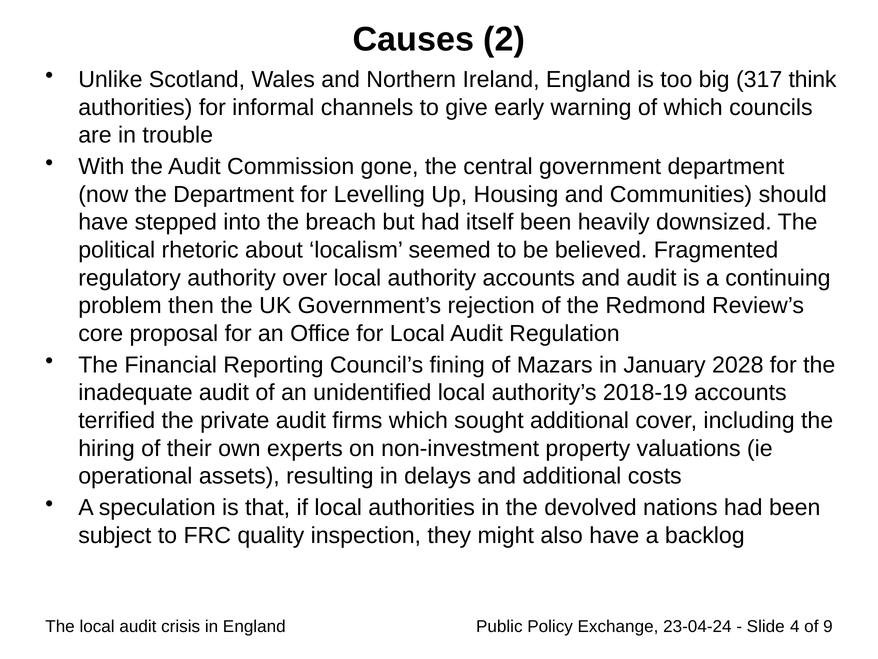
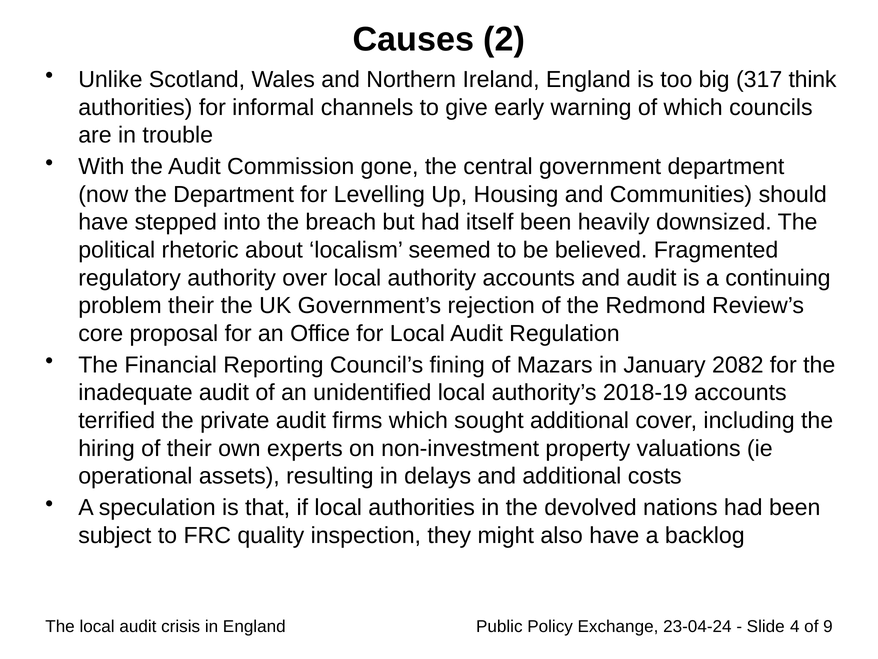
problem then: then -> their
2028: 2028 -> 2082
